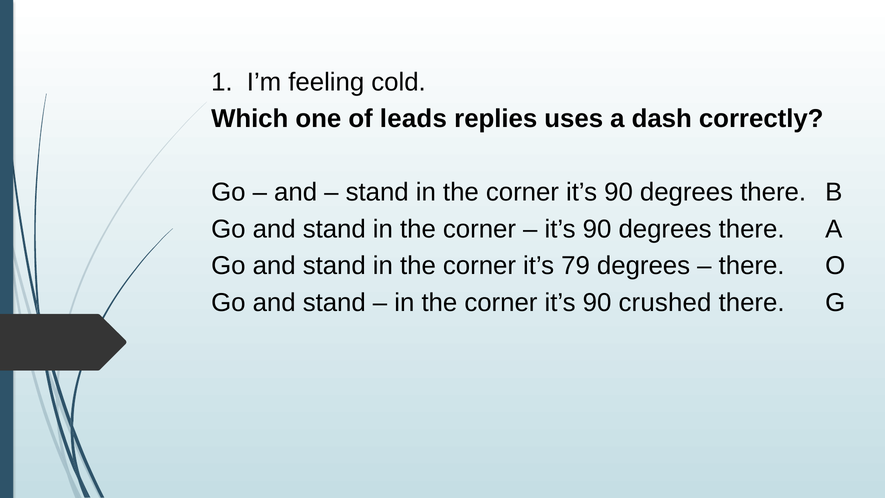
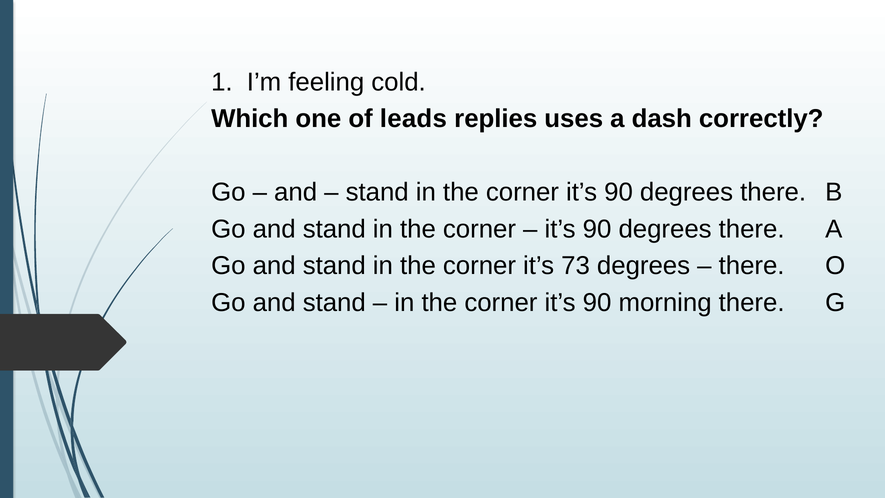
79: 79 -> 73
crushed: crushed -> morning
